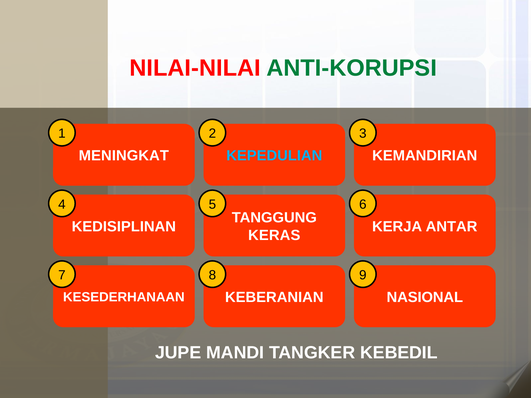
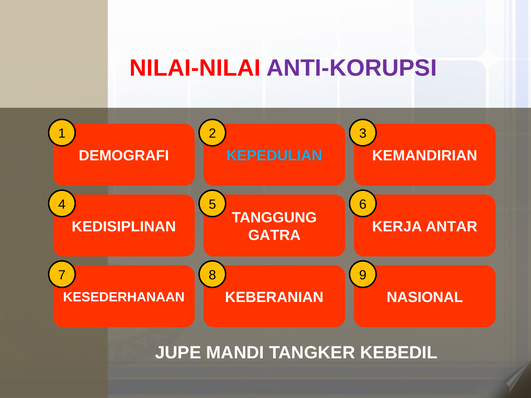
ANTI-KORUPSI colour: green -> purple
MENINGKAT: MENINGKAT -> DEMOGRAFI
KERAS: KERAS -> GATRA
